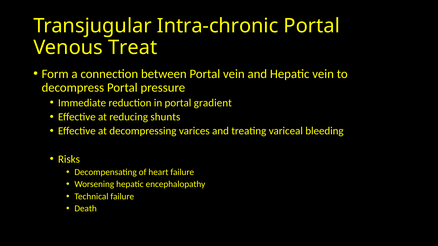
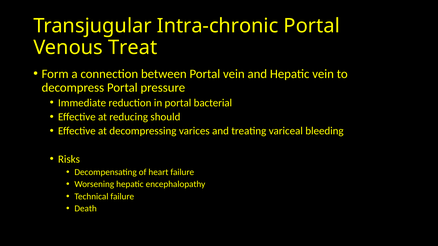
gradient: gradient -> bacterial
shunts: shunts -> should
